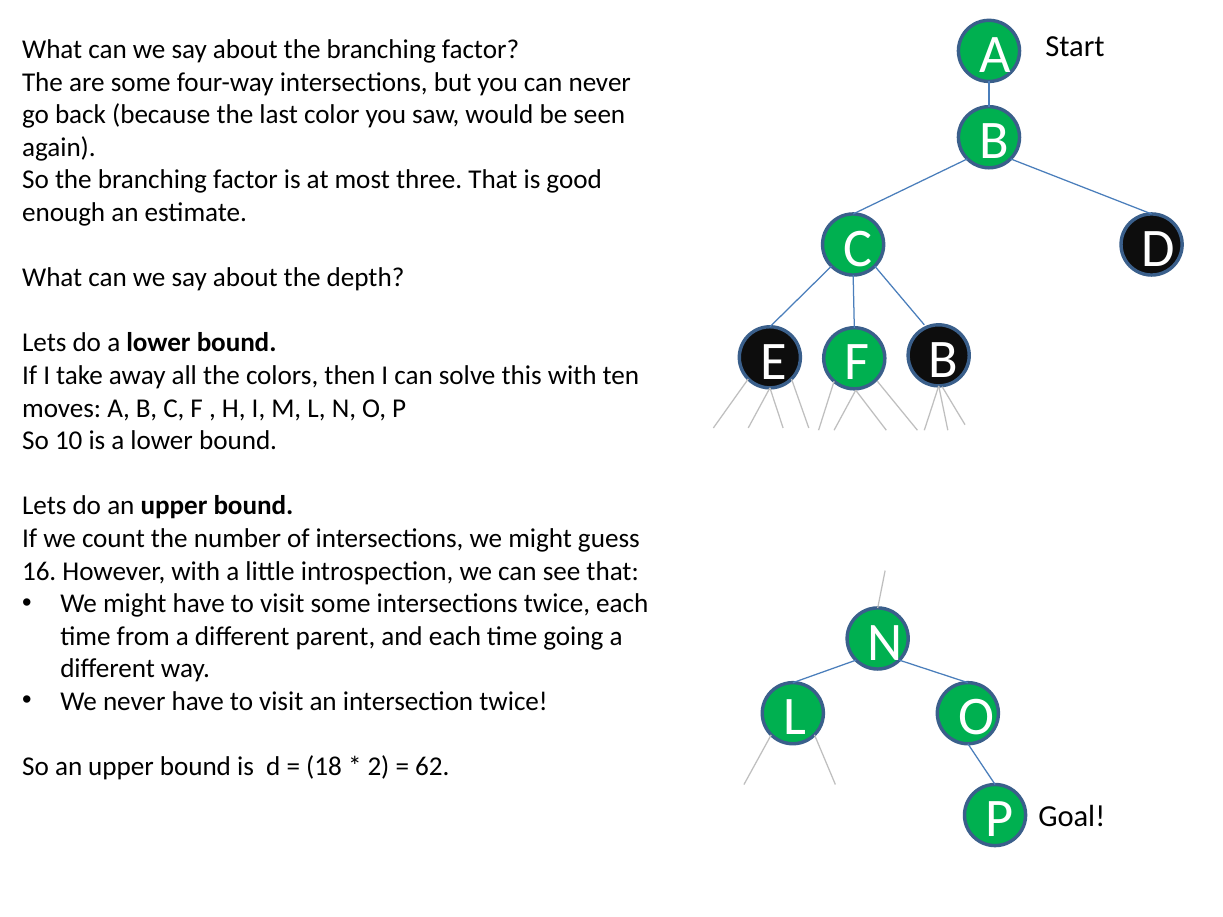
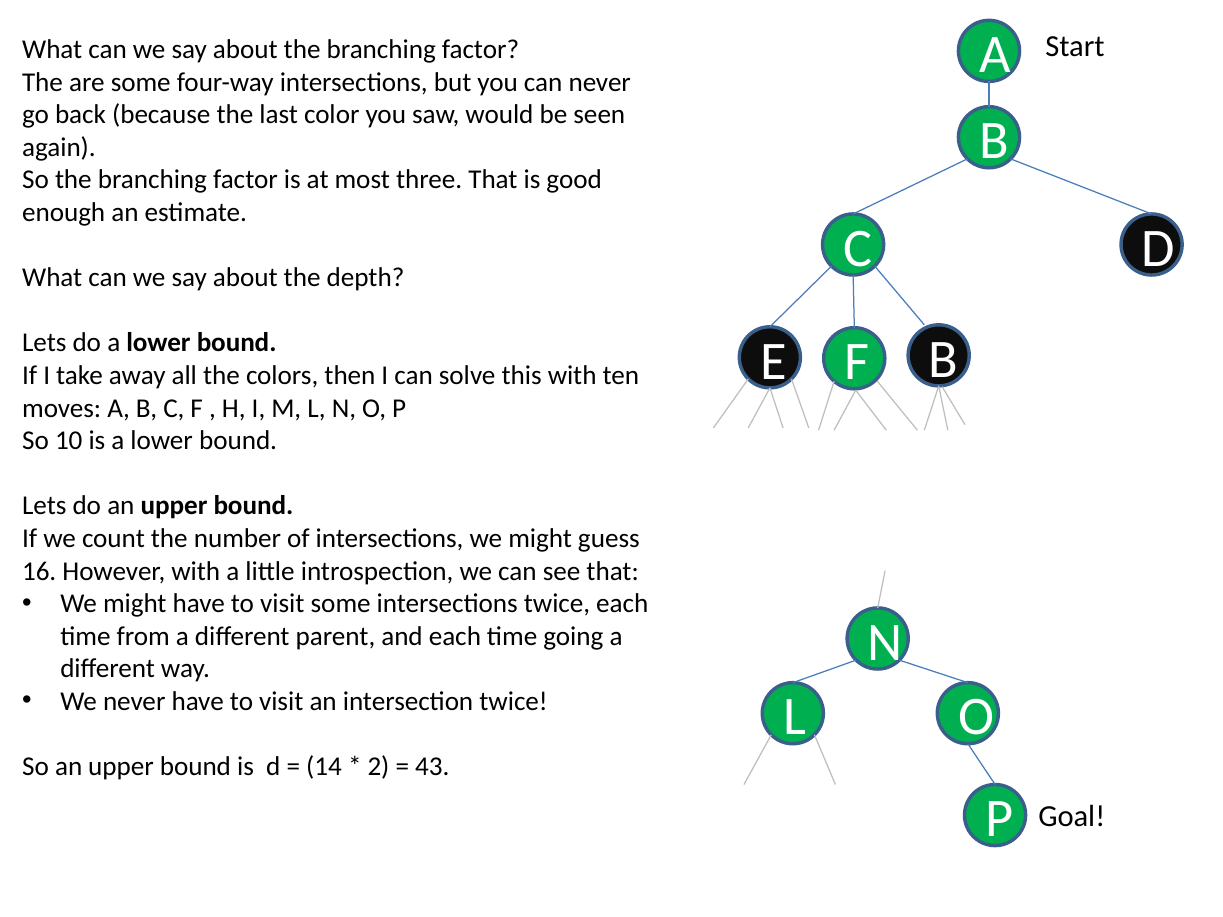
18: 18 -> 14
62: 62 -> 43
